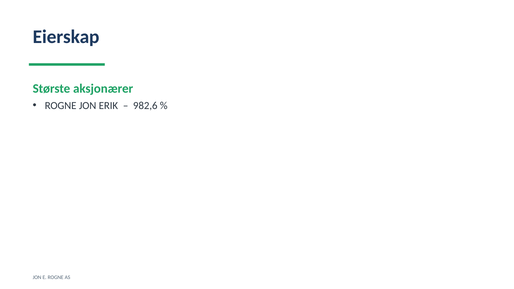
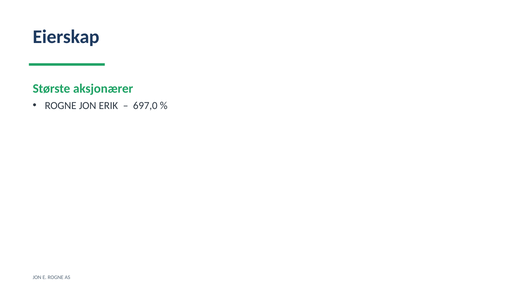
982,6: 982,6 -> 697,0
